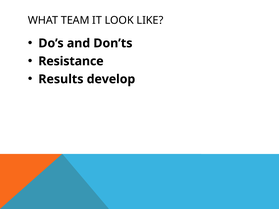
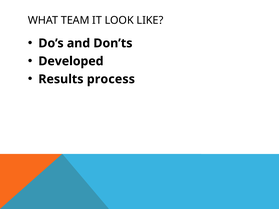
Resistance: Resistance -> Developed
develop: develop -> process
